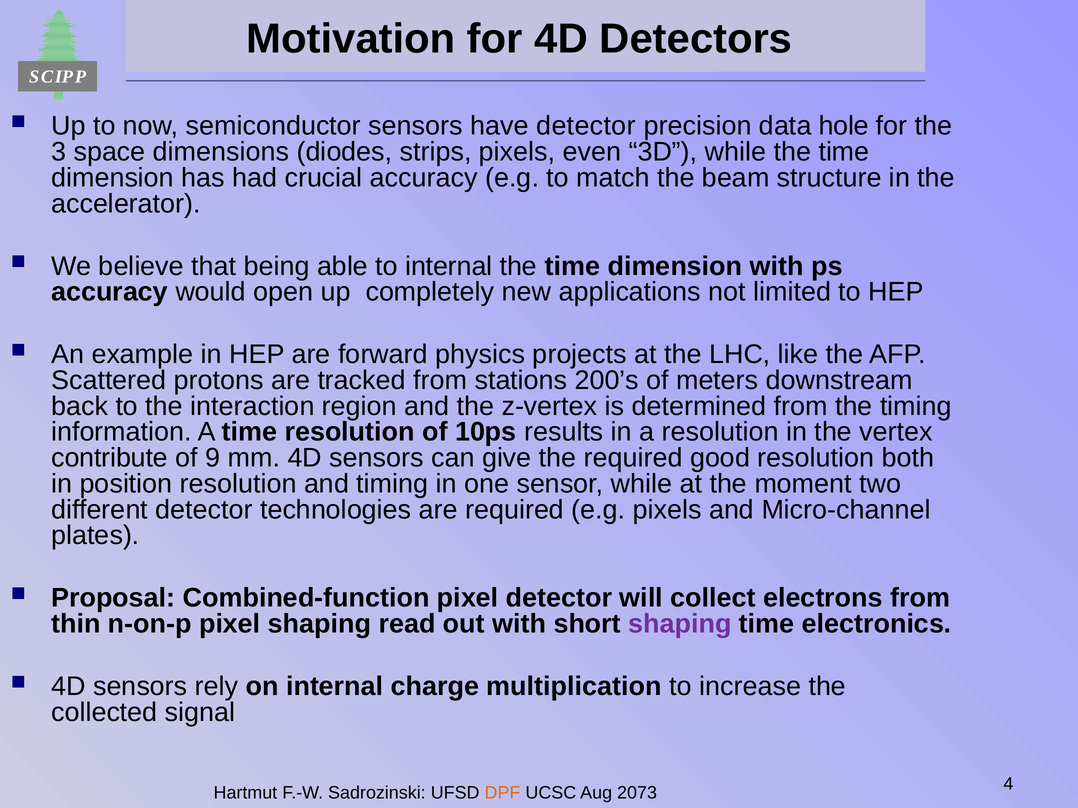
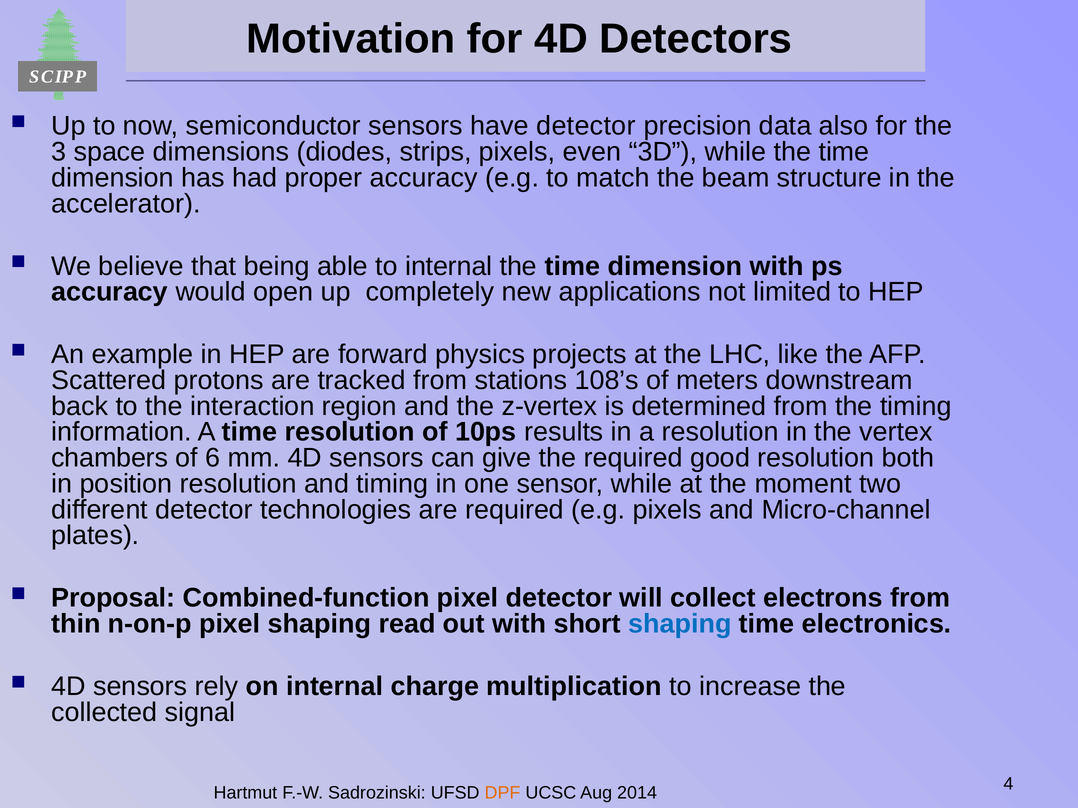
hole: hole -> also
crucial: crucial -> proper
200’s: 200’s -> 108’s
contribute: contribute -> chambers
9: 9 -> 6
shaping at (680, 624) colour: purple -> blue
2073: 2073 -> 2014
